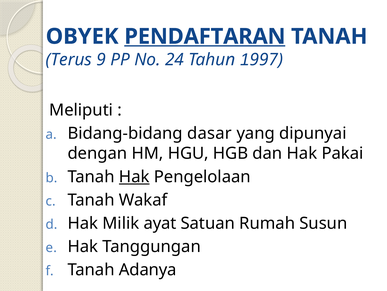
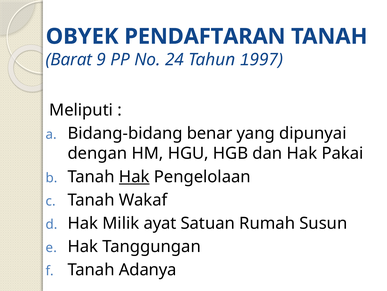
PENDAFTARAN underline: present -> none
Terus: Terus -> Barat
dasar: dasar -> benar
